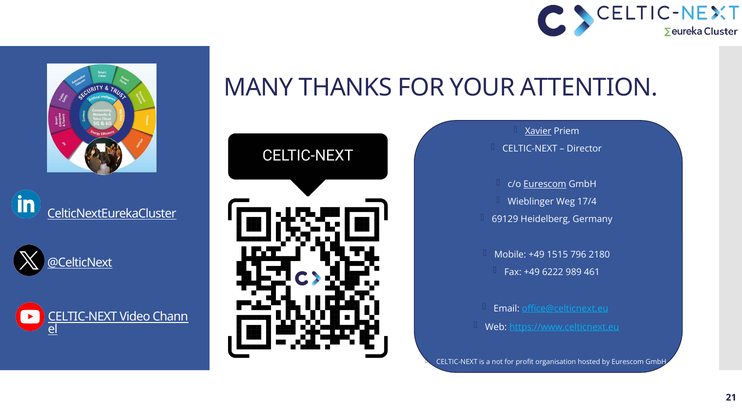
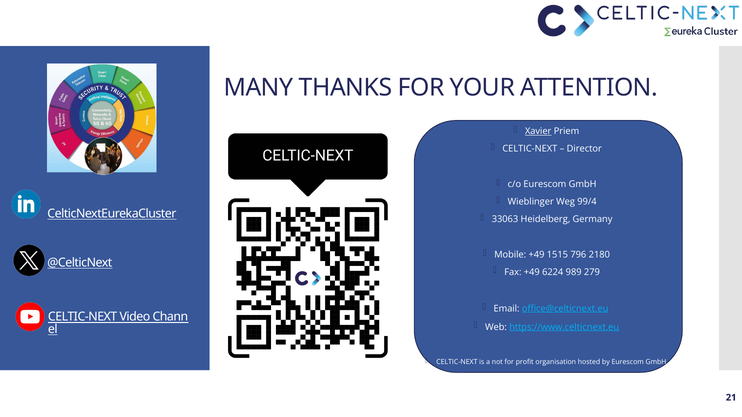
Eurescom at (545, 185) underline: present -> none
17/4: 17/4 -> 99/4
69129: 69129 -> 33063
6222: 6222 -> 6224
461: 461 -> 279
